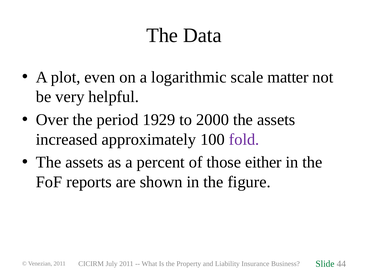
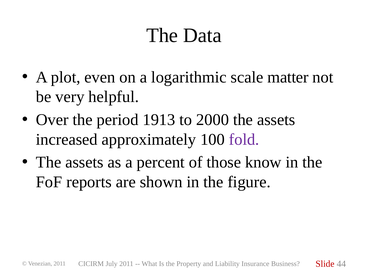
1929: 1929 -> 1913
either: either -> know
Slide colour: green -> red
